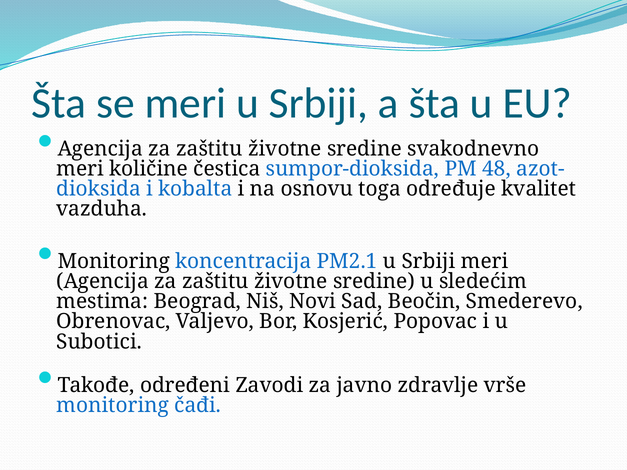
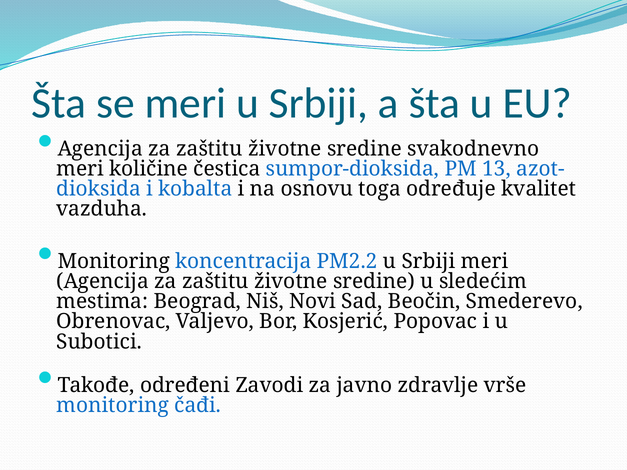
48: 48 -> 13
PM2.1: PM2.1 -> PM2.2
